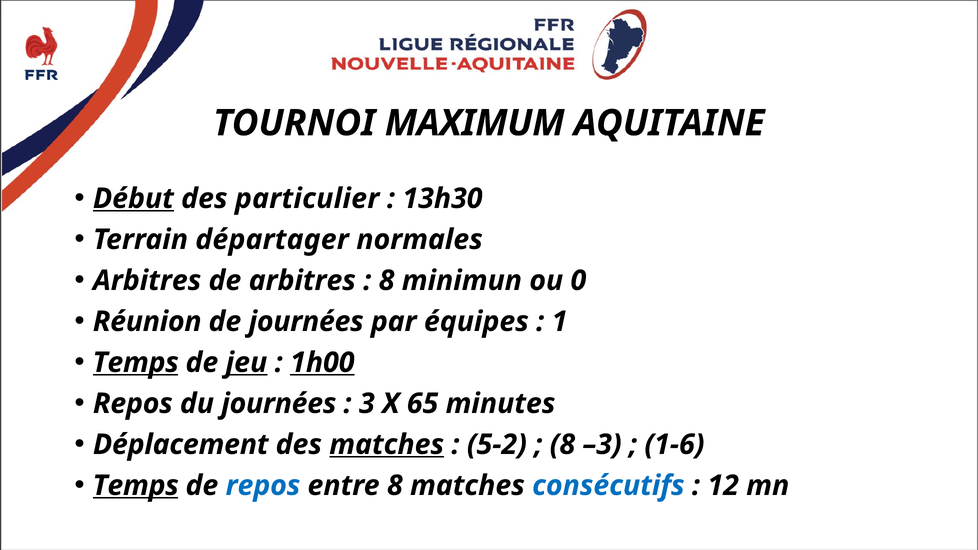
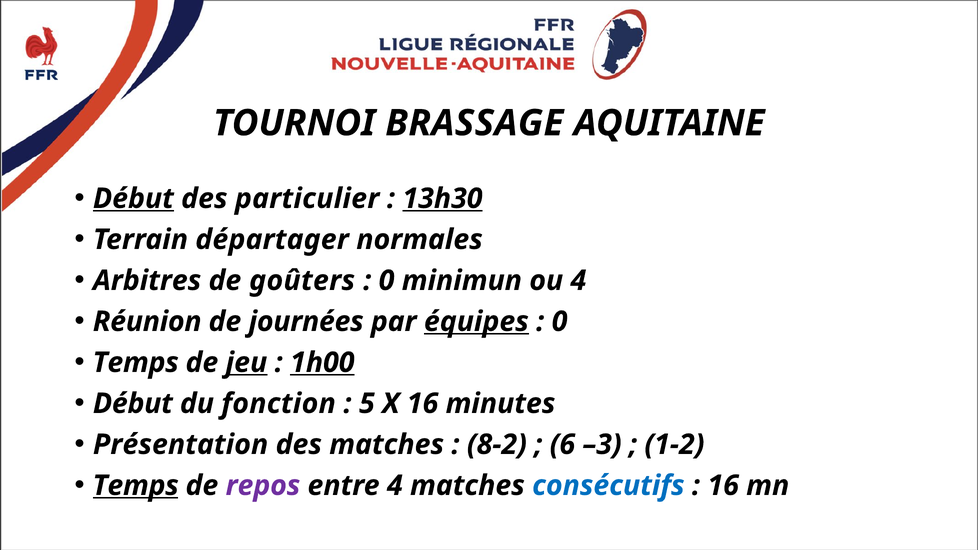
MAXIMUM: MAXIMUM -> BRASSAGE
13h30 underline: none -> present
de arbitres: arbitres -> goûters
8 at (387, 281): 8 -> 0
ou 0: 0 -> 4
équipes underline: none -> present
1 at (560, 322): 1 -> 0
Temps at (136, 363) underline: present -> none
Repos at (133, 404): Repos -> Début
du journées: journées -> fonction
3: 3 -> 5
X 65: 65 -> 16
Déplacement: Déplacement -> Présentation
matches at (387, 445) underline: present -> none
5-2: 5-2 -> 8-2
8 at (562, 445): 8 -> 6
1-6: 1-6 -> 1-2
repos at (263, 486) colour: blue -> purple
entre 8: 8 -> 4
12 at (723, 486): 12 -> 16
